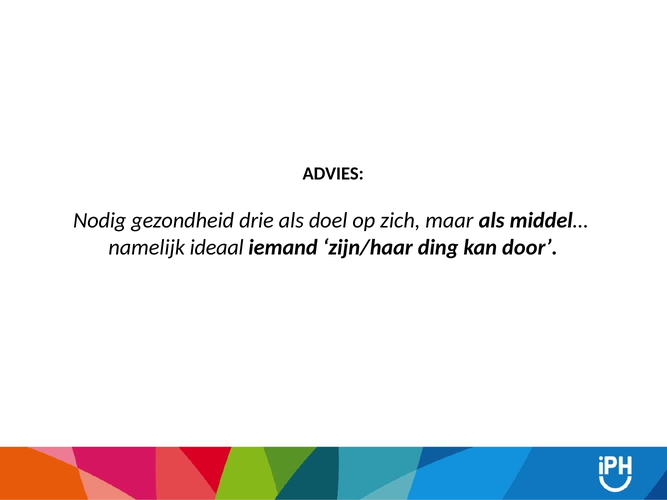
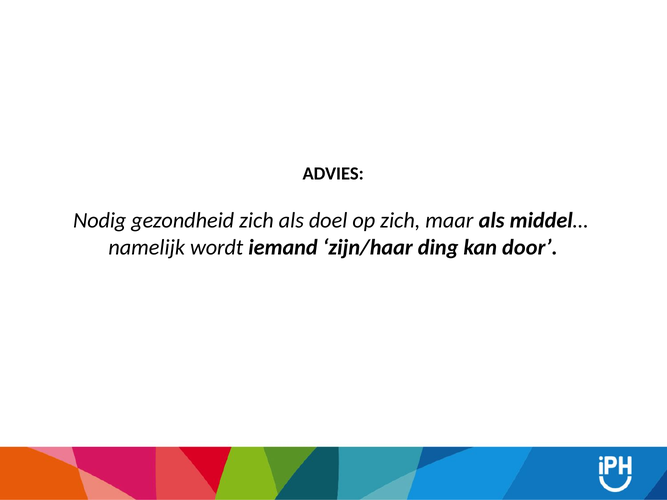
gezondheid drie: drie -> zich
ideaal: ideaal -> wordt
